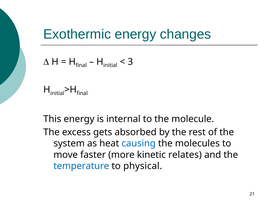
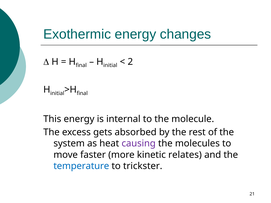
3: 3 -> 2
causing colour: blue -> purple
physical: physical -> trickster
